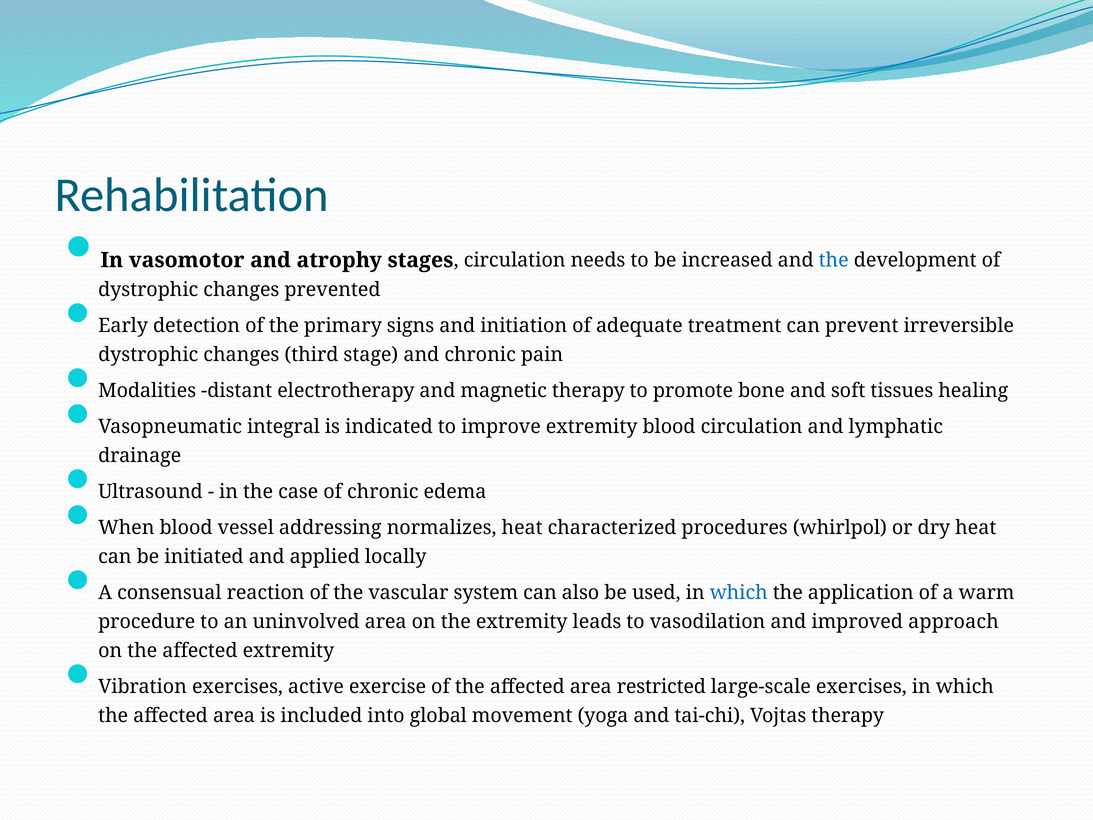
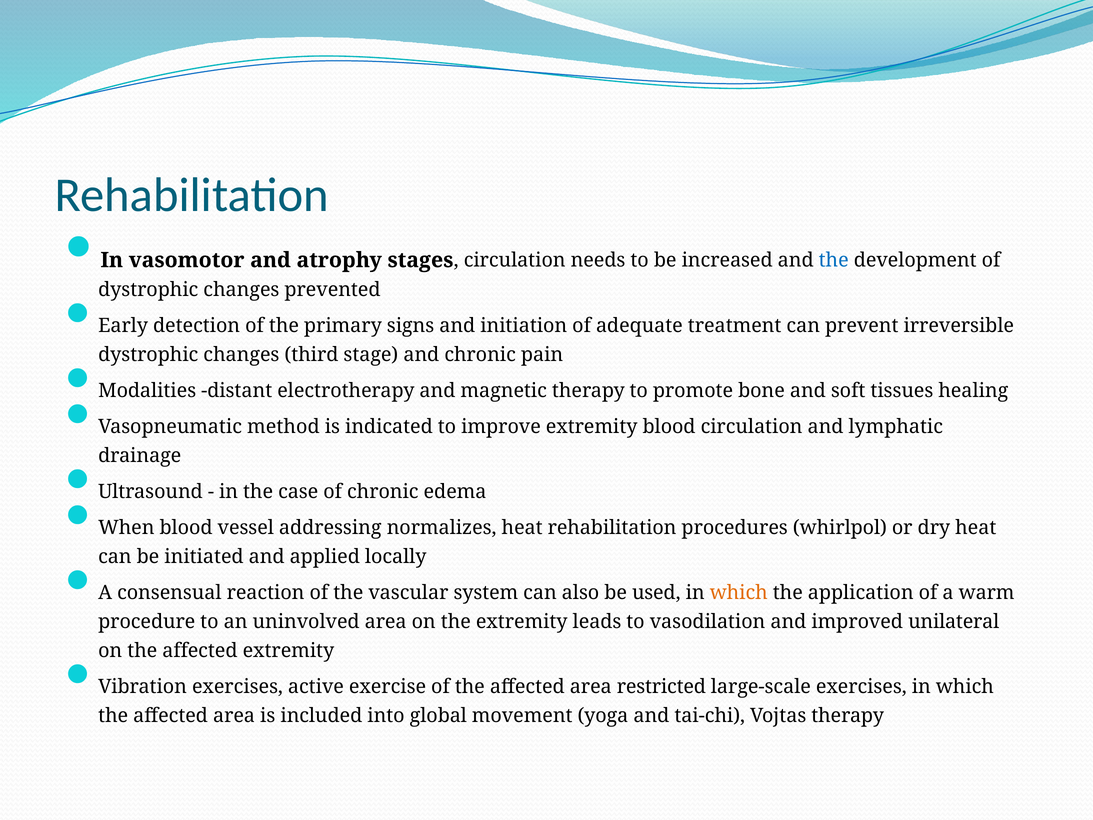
integral: integral -> method
heat characterized: characterized -> rehabilitation
which at (739, 593) colour: blue -> orange
approach: approach -> unilateral
